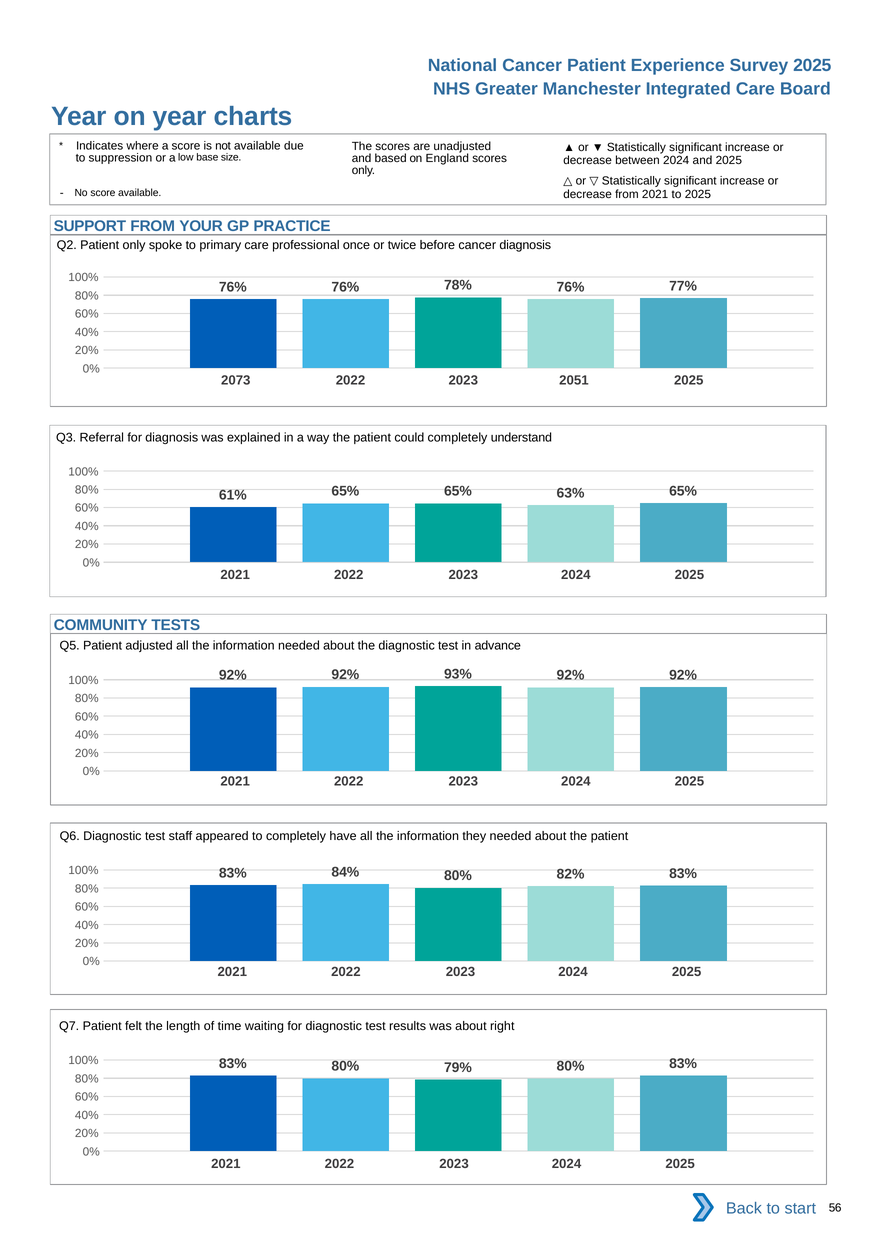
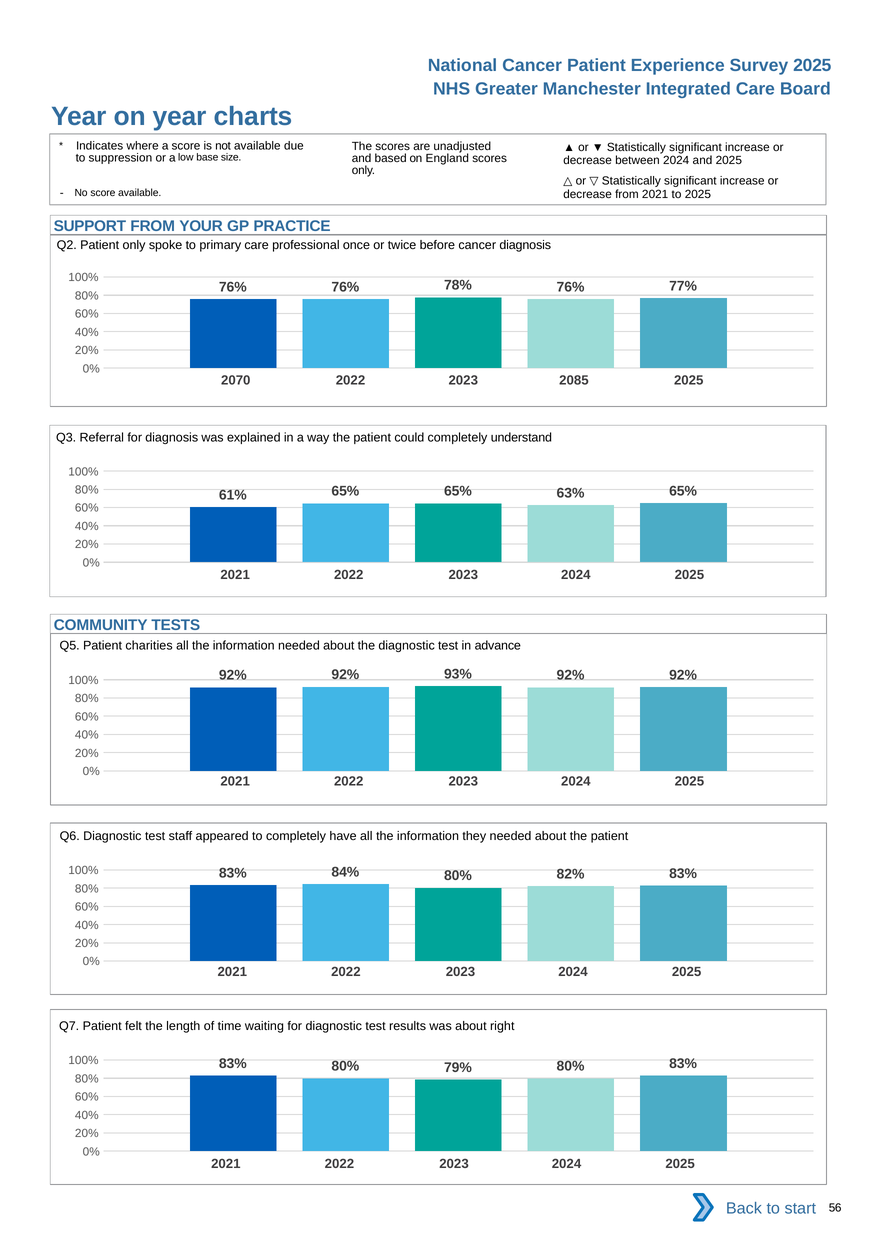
2073: 2073 -> 2070
2051: 2051 -> 2085
adjusted: adjusted -> charities
